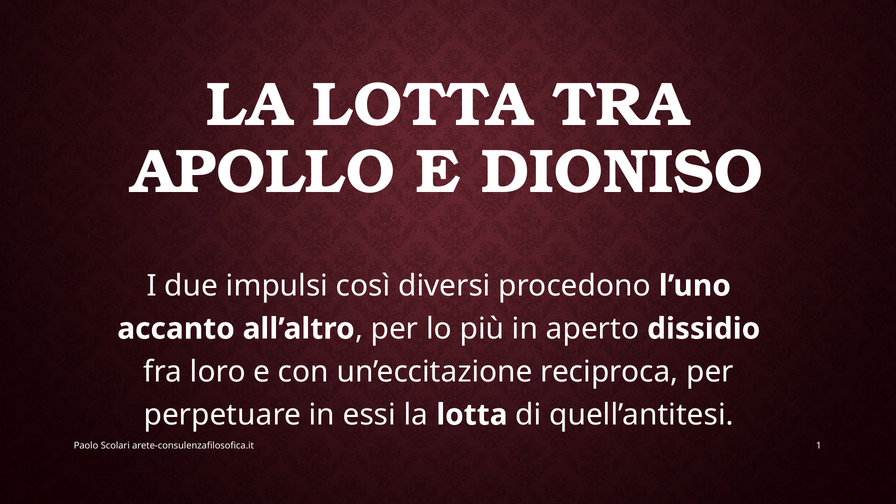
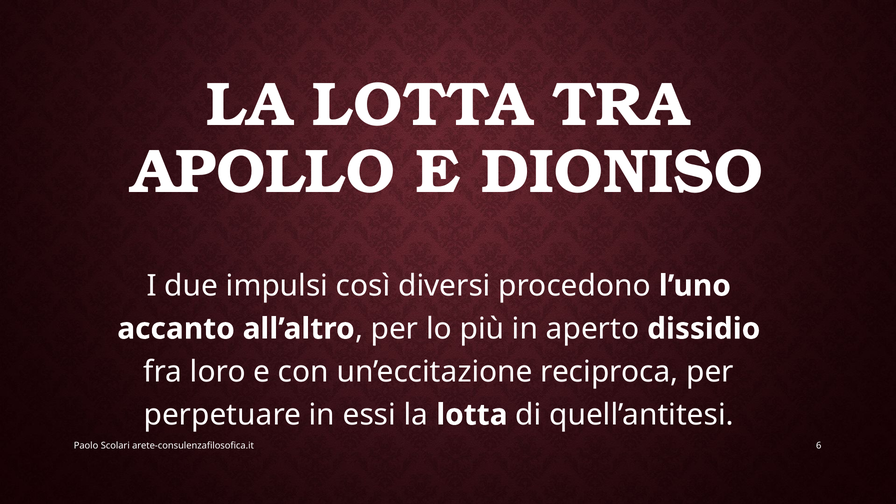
1: 1 -> 6
